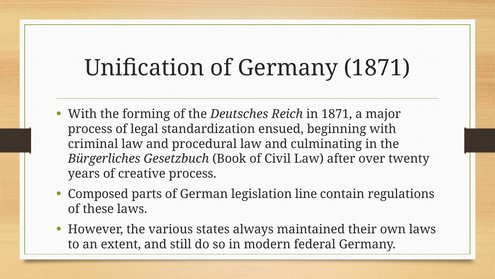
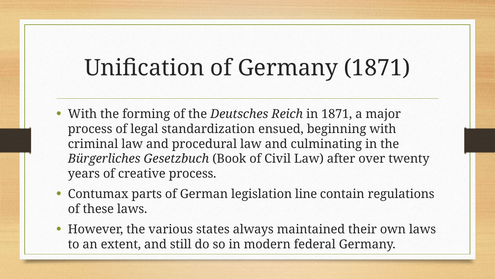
Composed: Composed -> Contumax
